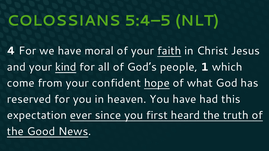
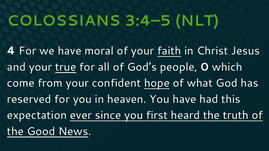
5:4–5: 5:4–5 -> 3:4–5
kind: kind -> true
1: 1 -> 0
